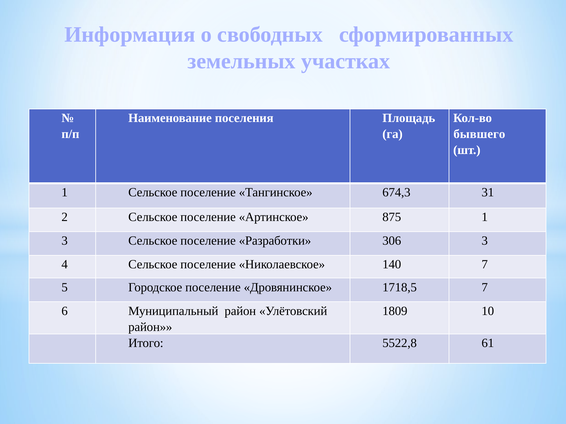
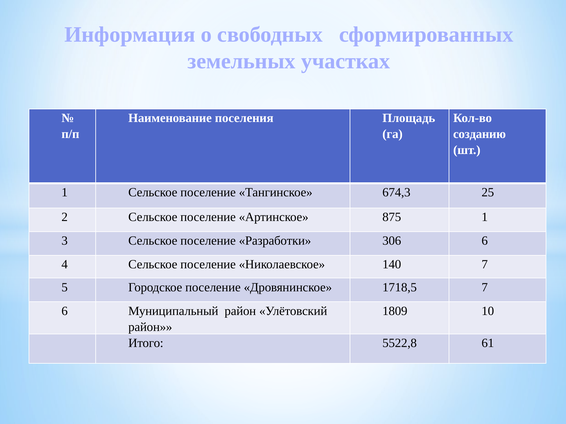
бывшего: бывшего -> созданию
31: 31 -> 25
306 3: 3 -> 6
